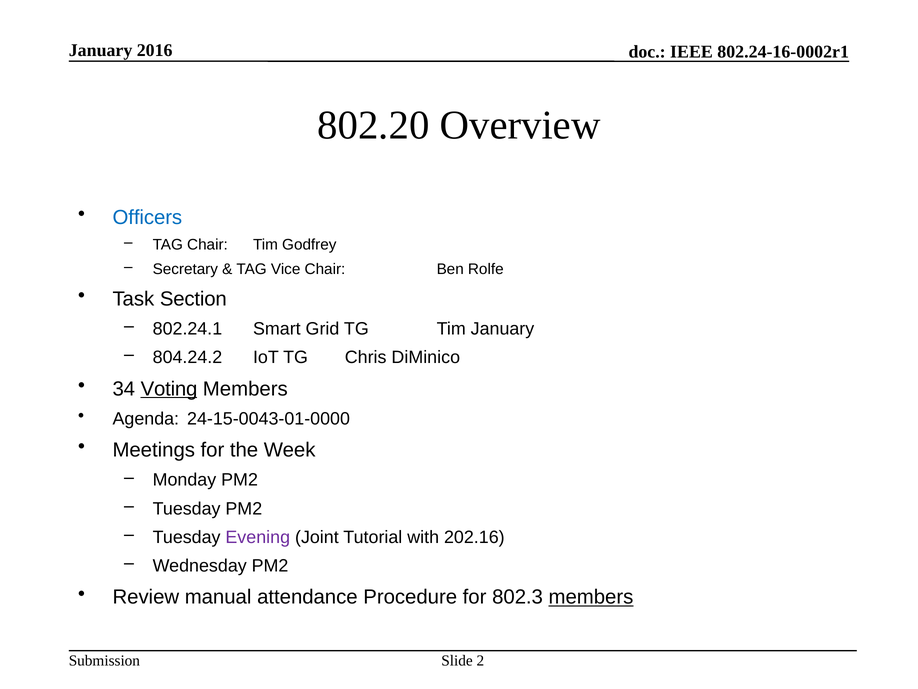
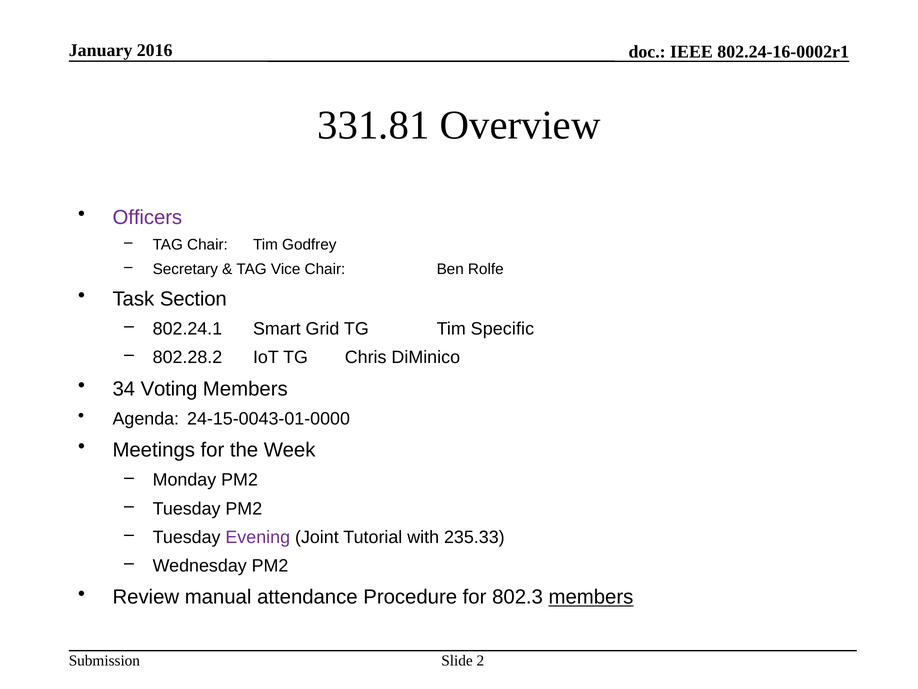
802.20: 802.20 -> 331.81
Officers colour: blue -> purple
Tim January: January -> Specific
804.24.2: 804.24.2 -> 802.28.2
Voting underline: present -> none
202.16: 202.16 -> 235.33
